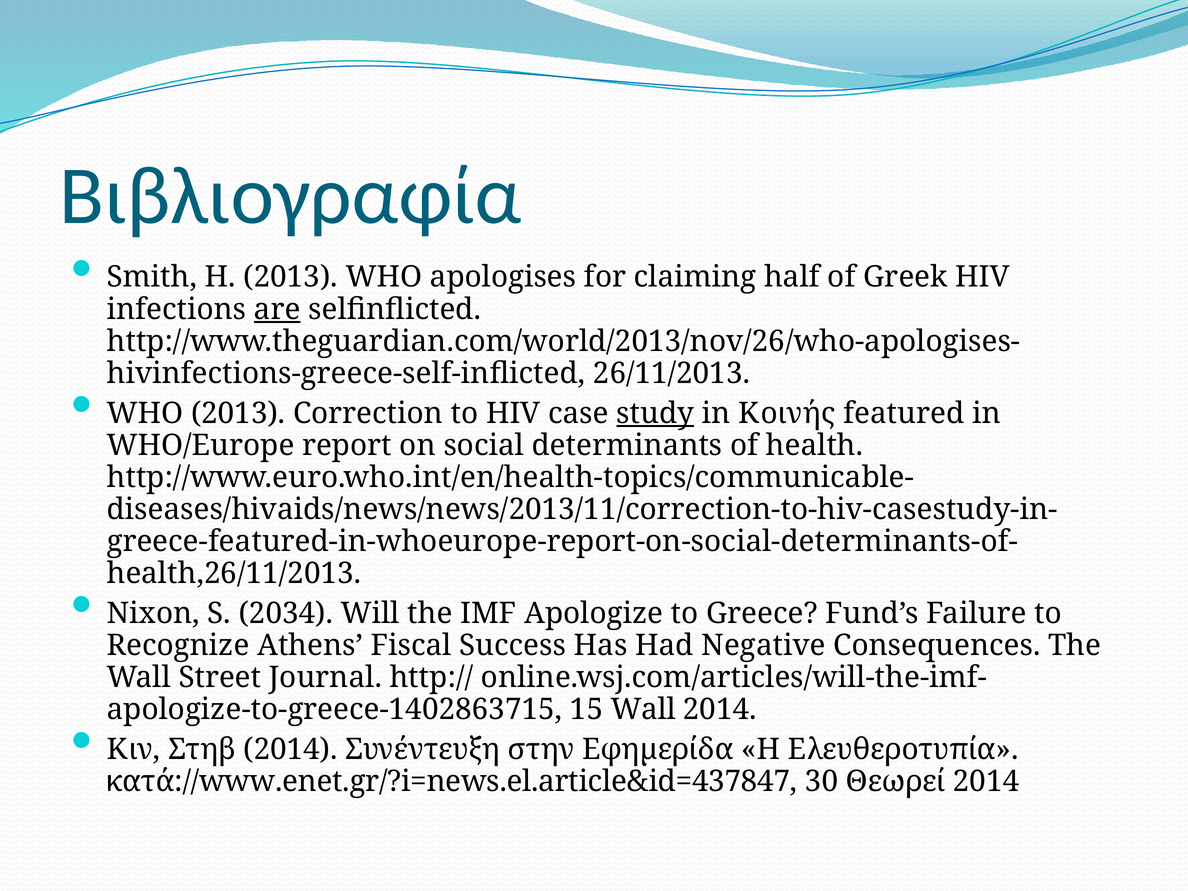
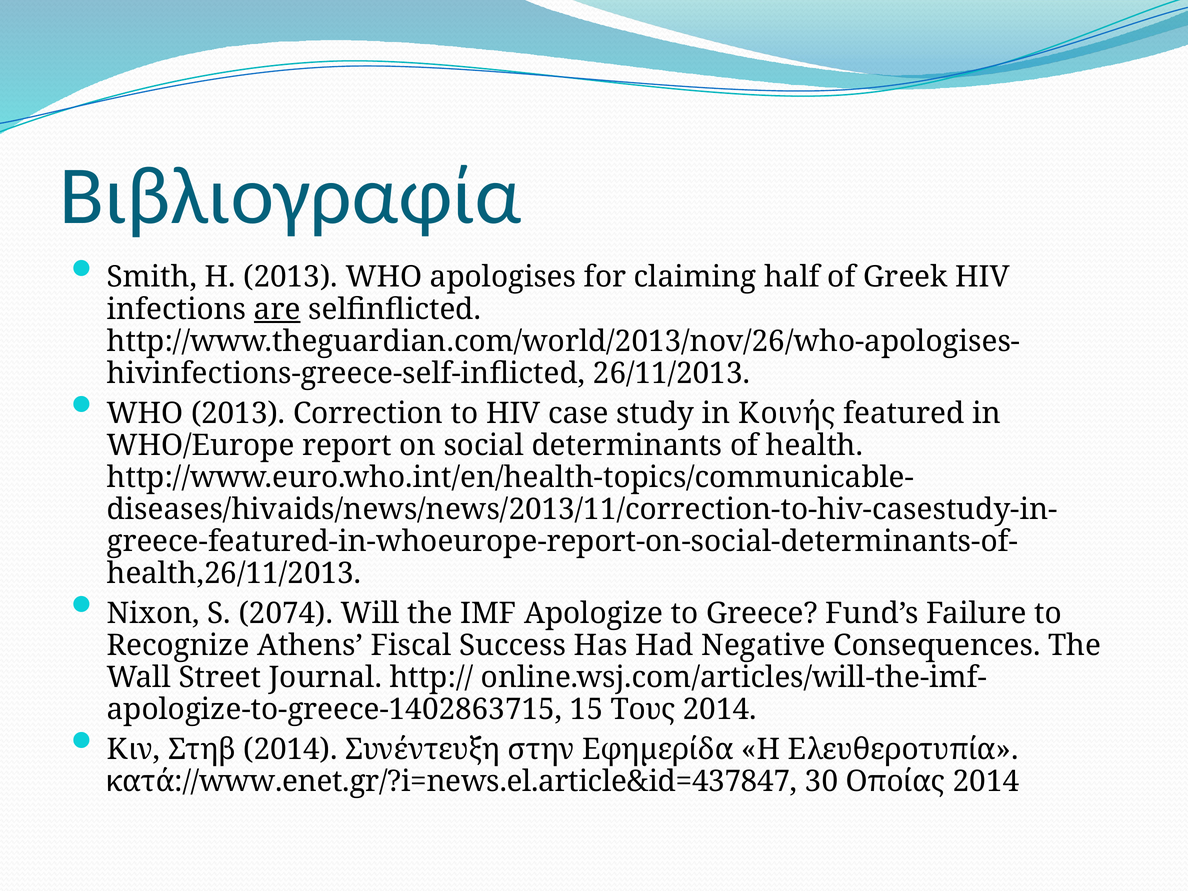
study underline: present -> none
2034: 2034 -> 2074
15 Wall: Wall -> Τους
Θεωρεί: Θεωρεί -> Οποίας
